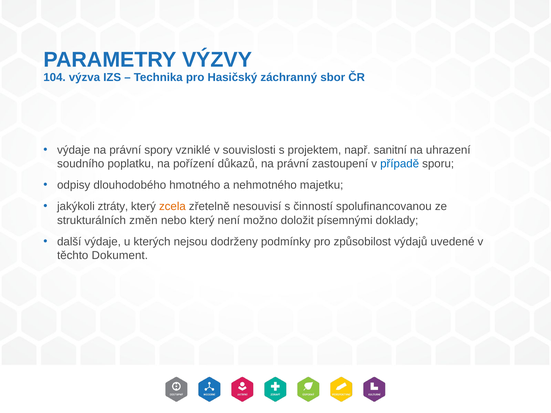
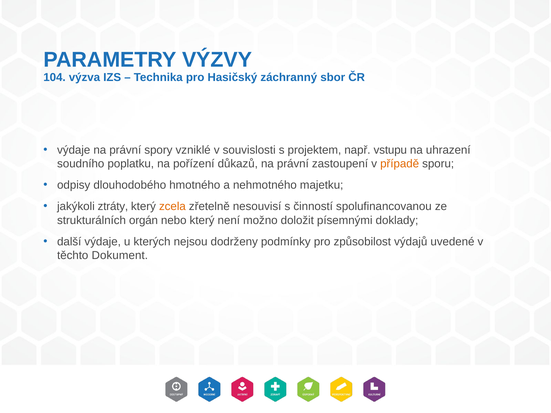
sanitní: sanitní -> vstupu
případě colour: blue -> orange
změn: změn -> orgán
